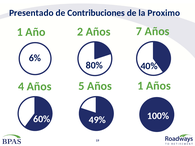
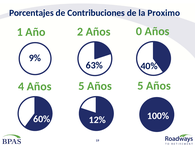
Presentado: Presentado -> Porcentajes
7: 7 -> 0
6%: 6% -> 9%
80%: 80% -> 63%
4 Años 1: 1 -> 5
49%: 49% -> 12%
